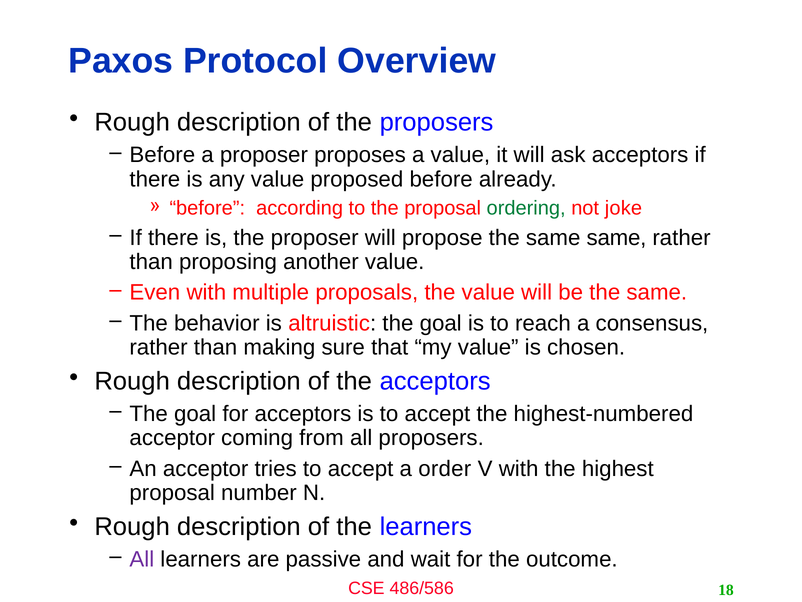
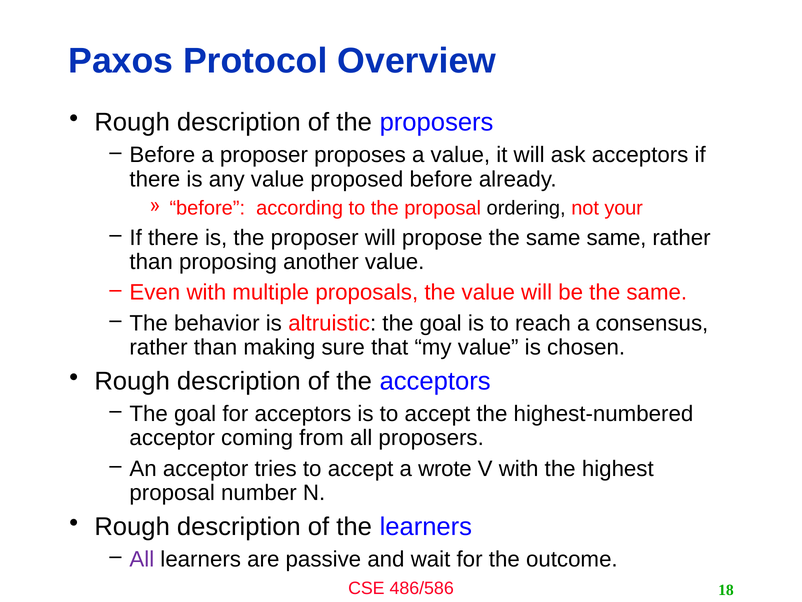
ordering colour: green -> black
joke: joke -> your
order: order -> wrote
